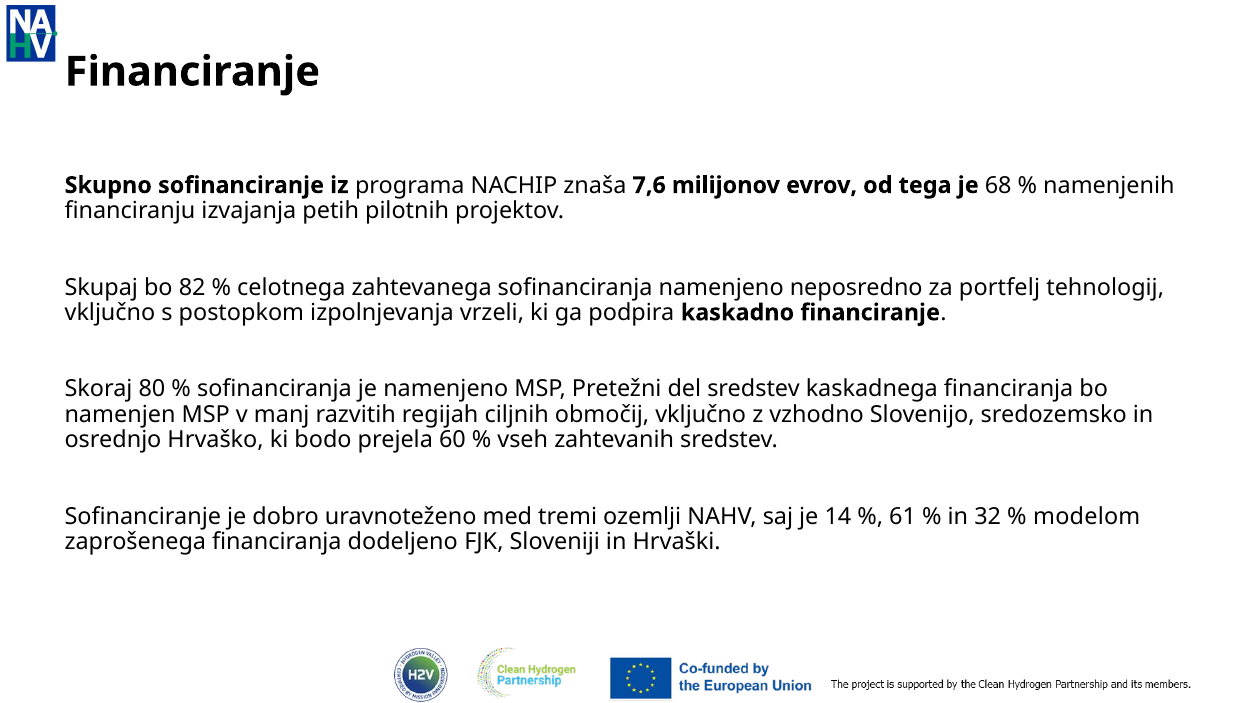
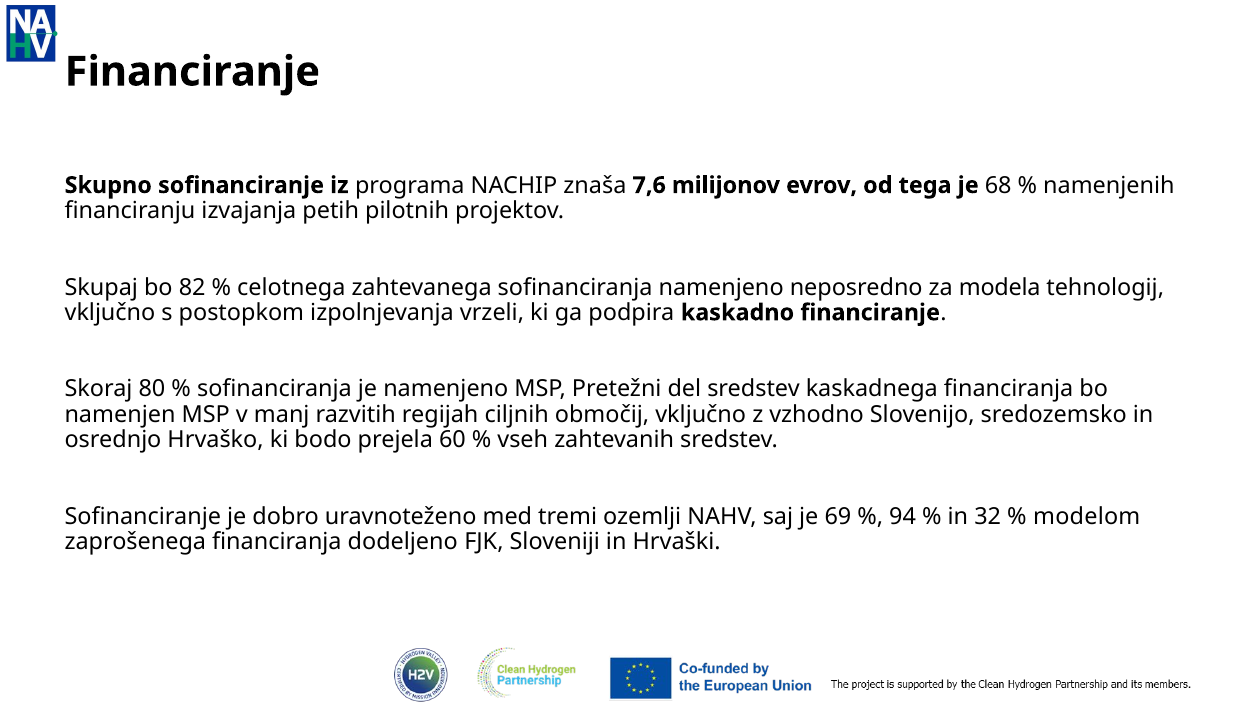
portfelj: portfelj -> modela
14: 14 -> 69
61: 61 -> 94
